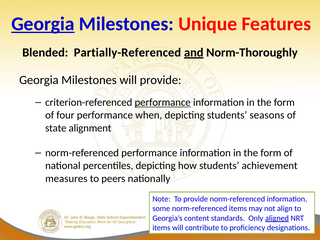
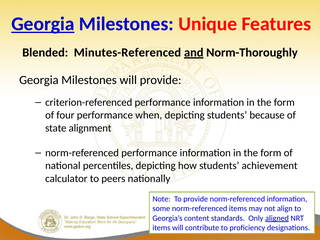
Partially-Referenced: Partially-Referenced -> Minutes-Referenced
performance at (163, 102) underline: present -> none
seasons: seasons -> because
measures: measures -> calculator
